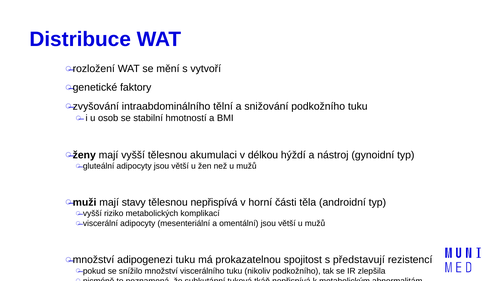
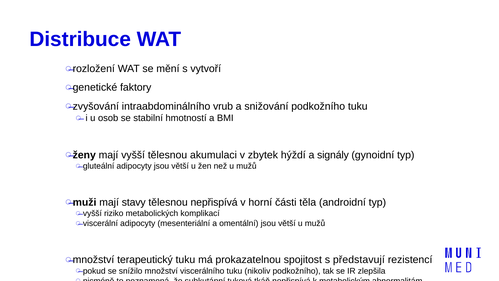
tělní: tělní -> vrub
délkou: délkou -> zbytek
nástroj: nástroj -> signály
adipogenezi: adipogenezi -> terapeutický
